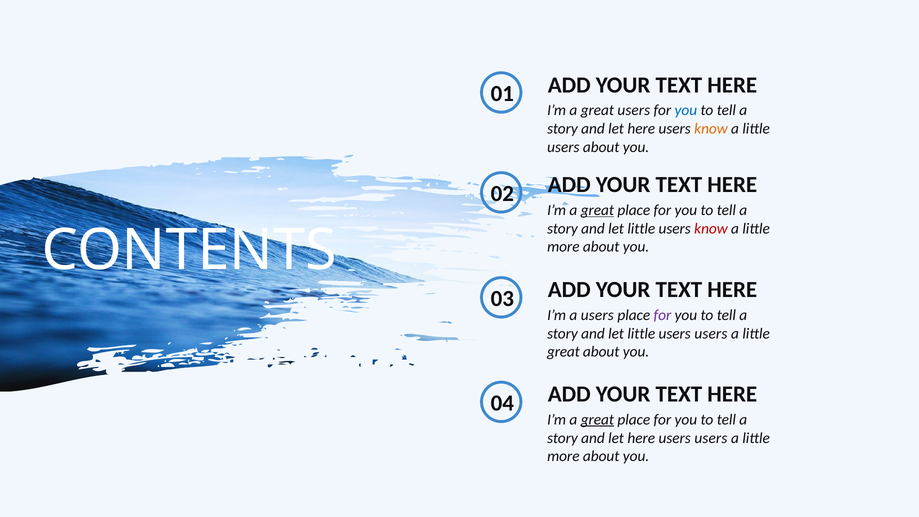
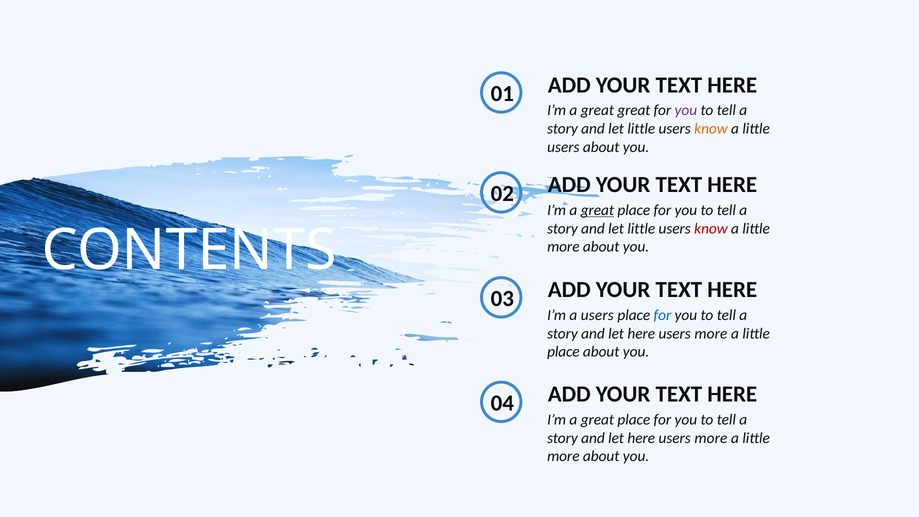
great users: users -> great
you at (686, 110) colour: blue -> purple
here at (641, 129): here -> little
for at (662, 315) colour: purple -> blue
little at (641, 333): little -> here
users at (711, 333): users -> more
great at (563, 352): great -> place
great at (597, 420) underline: present -> none
users at (711, 438): users -> more
